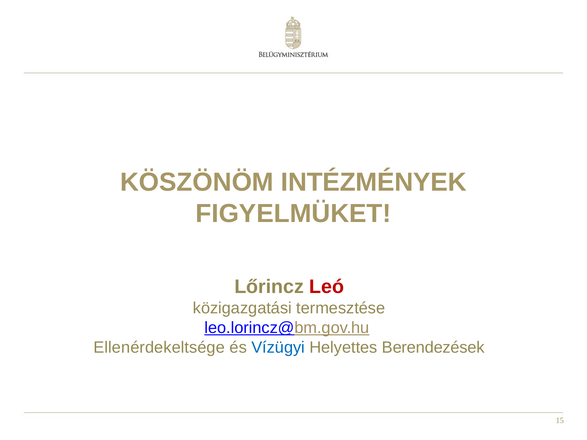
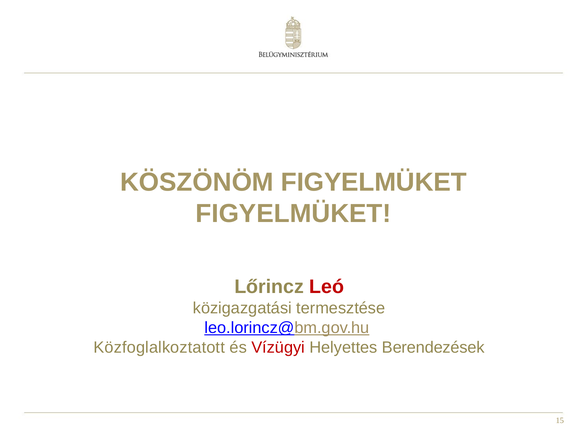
KÖSZÖNÖM INTÉZMÉNYEK: INTÉZMÉNYEK -> FIGYELMÜKET
Ellenérdekeltsége: Ellenérdekeltsége -> Közfoglalkoztatott
Vízügyi colour: blue -> red
